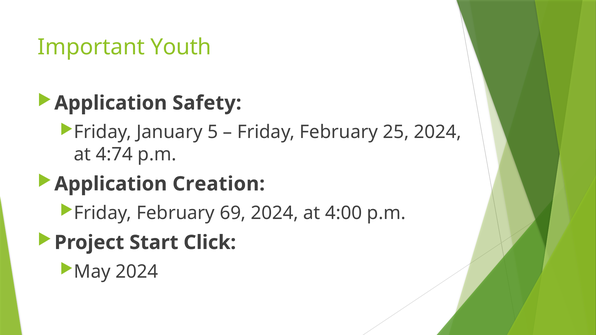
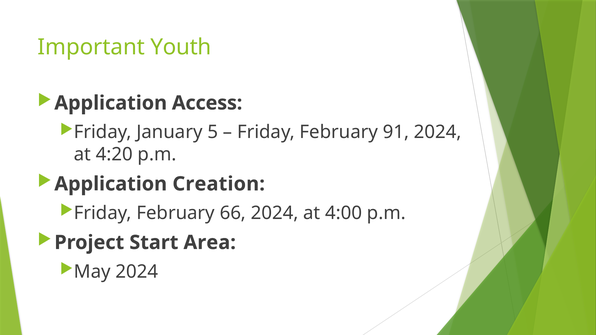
Safety: Safety -> Access
25: 25 -> 91
4:74: 4:74 -> 4:20
69: 69 -> 66
Click: Click -> Area
